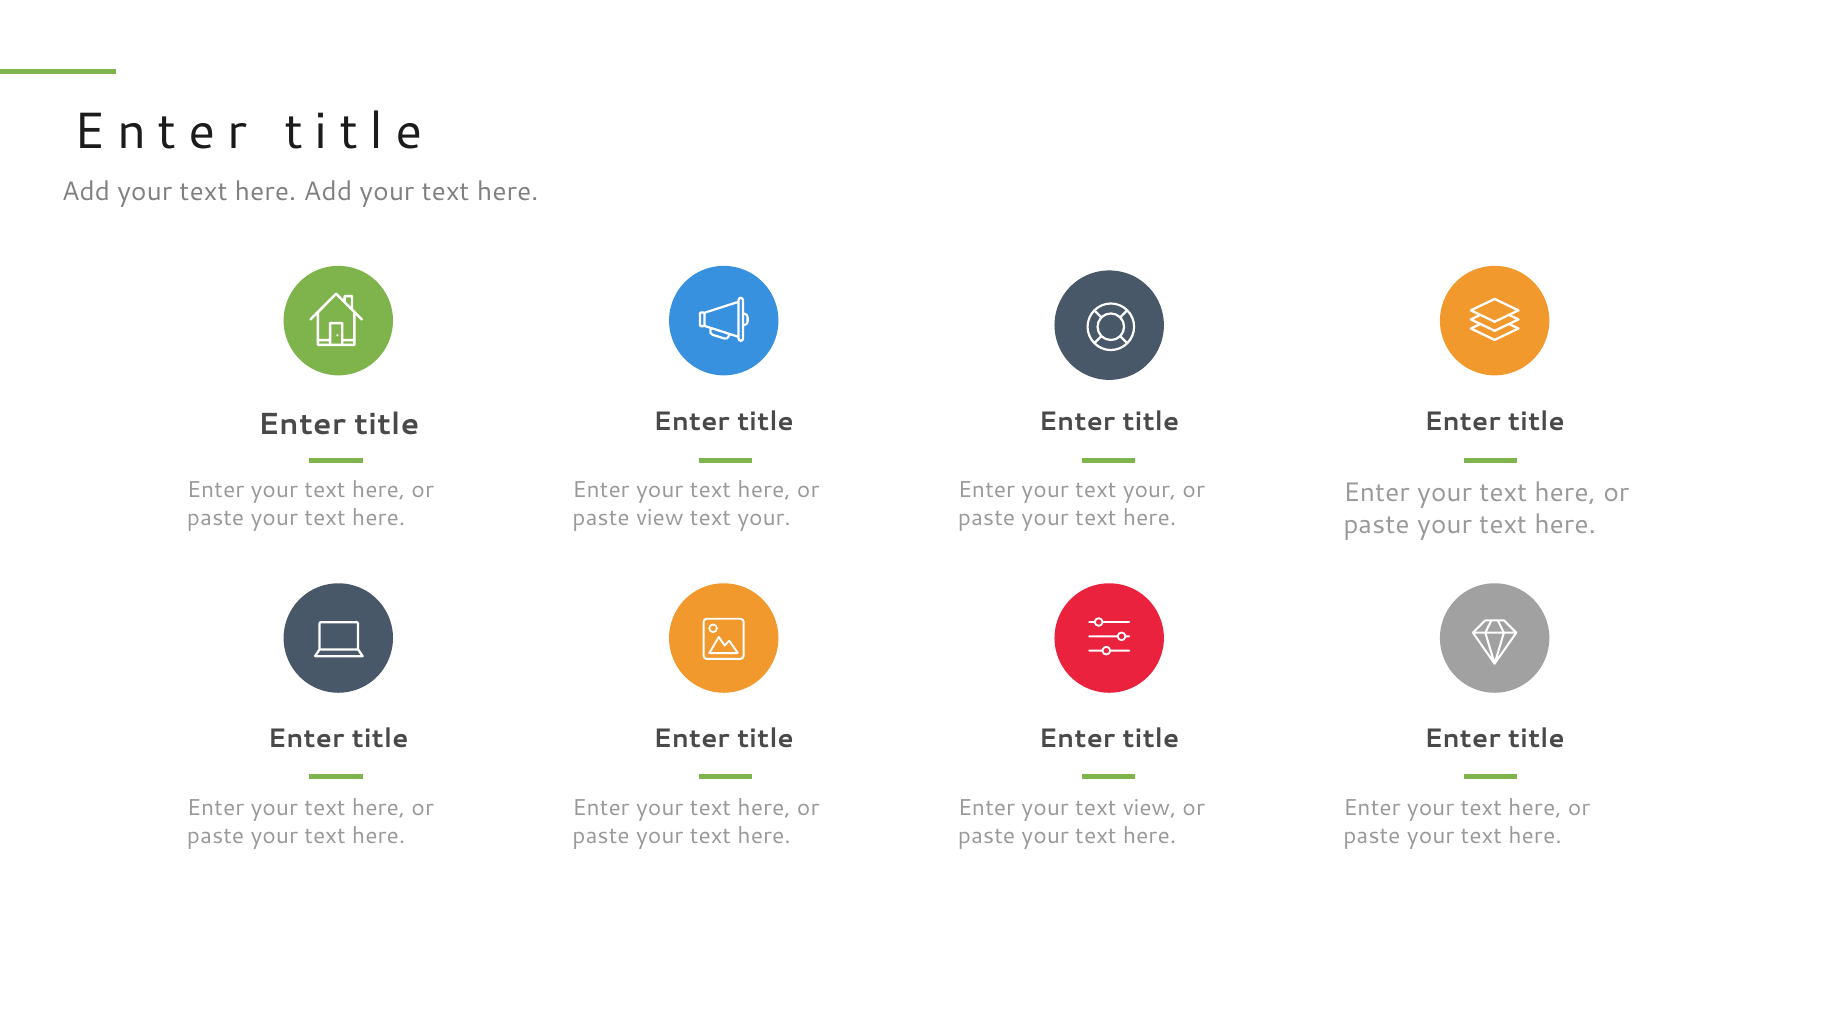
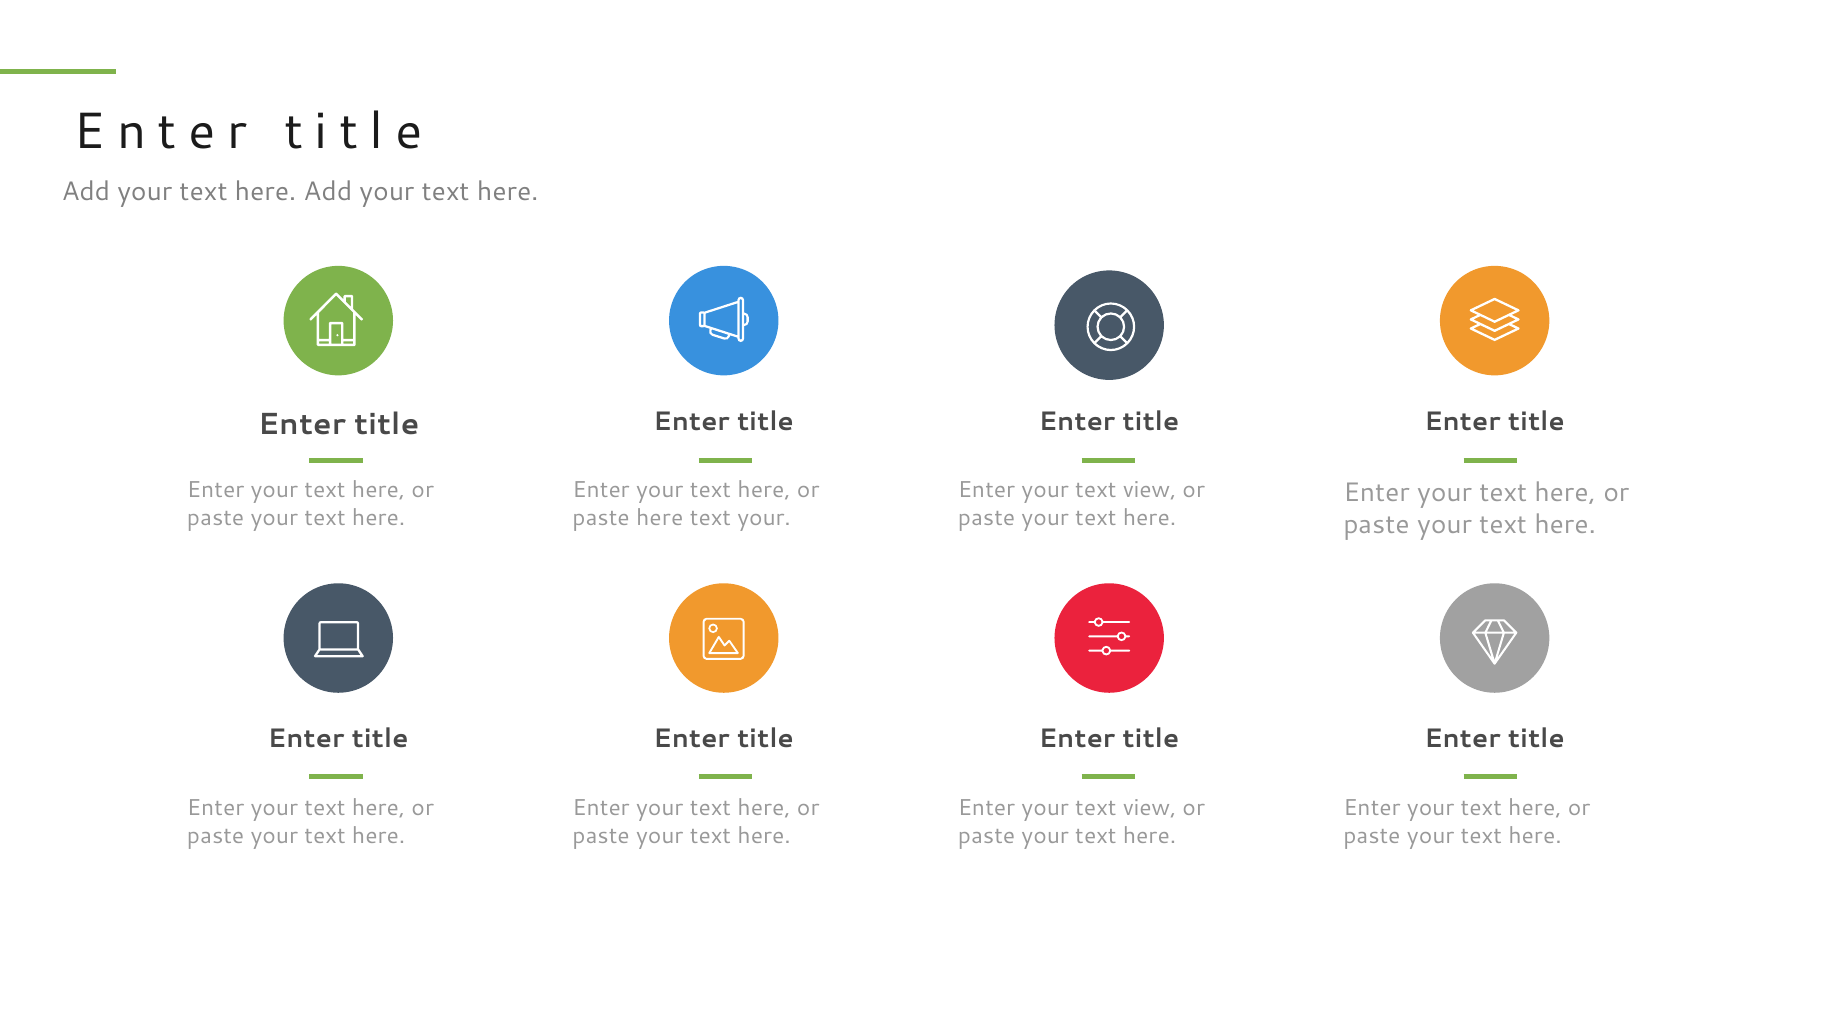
your at (1150, 490): your -> view
paste view: view -> here
